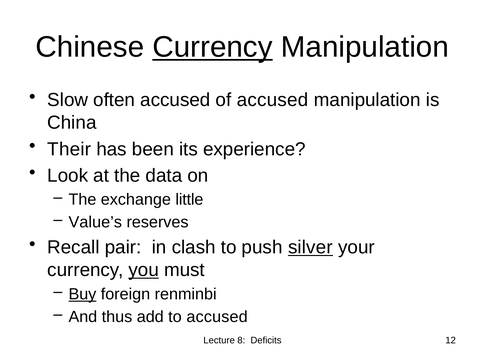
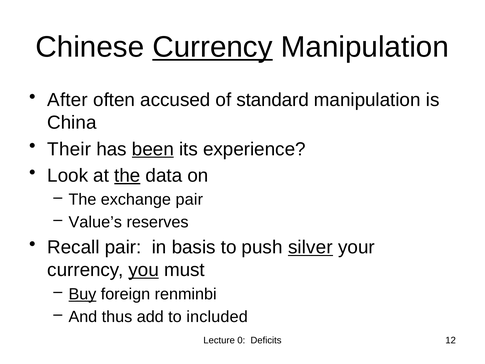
Slow: Slow -> After
of accused: accused -> standard
been underline: none -> present
the at (127, 175) underline: none -> present
exchange little: little -> pair
clash: clash -> basis
to accused: accused -> included
8: 8 -> 0
